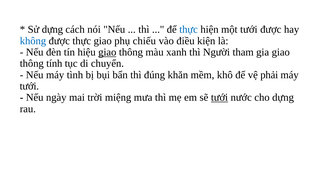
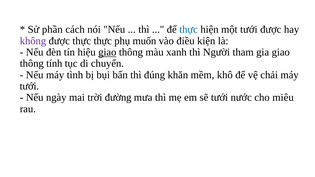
Sử dựng: dựng -> phần
không colour: blue -> purple
thực giao: giao -> thực
chiếu: chiếu -> muốn
phải: phải -> chải
miệng: miệng -> đường
tưới at (219, 98) underline: present -> none
cho dựng: dựng -> miêu
